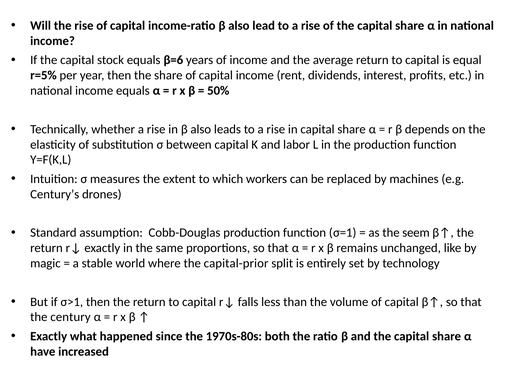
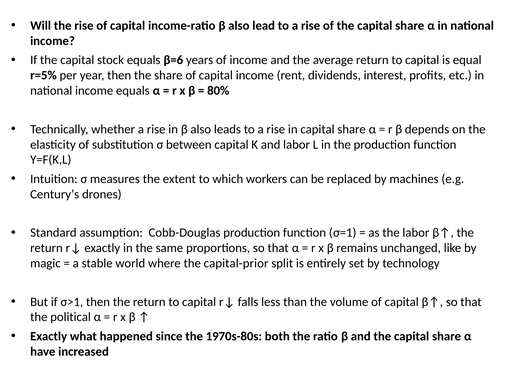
50%: 50% -> 80%
the seem: seem -> labor
century: century -> political
